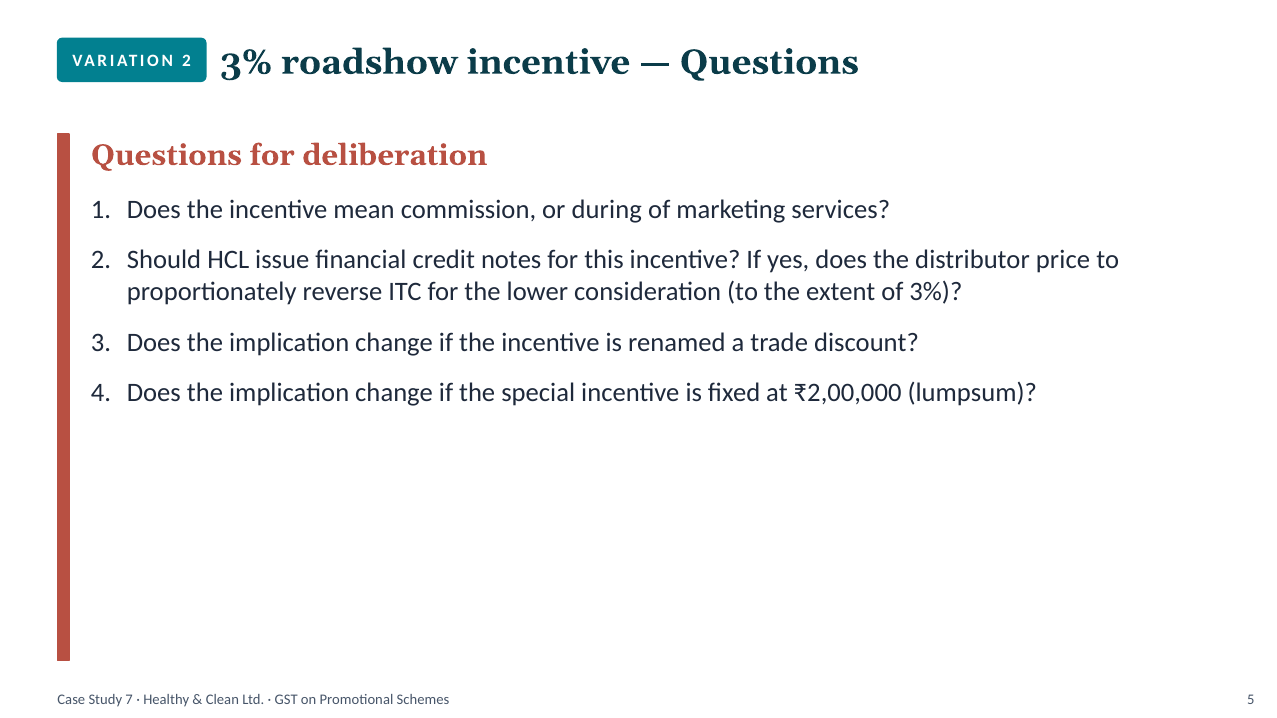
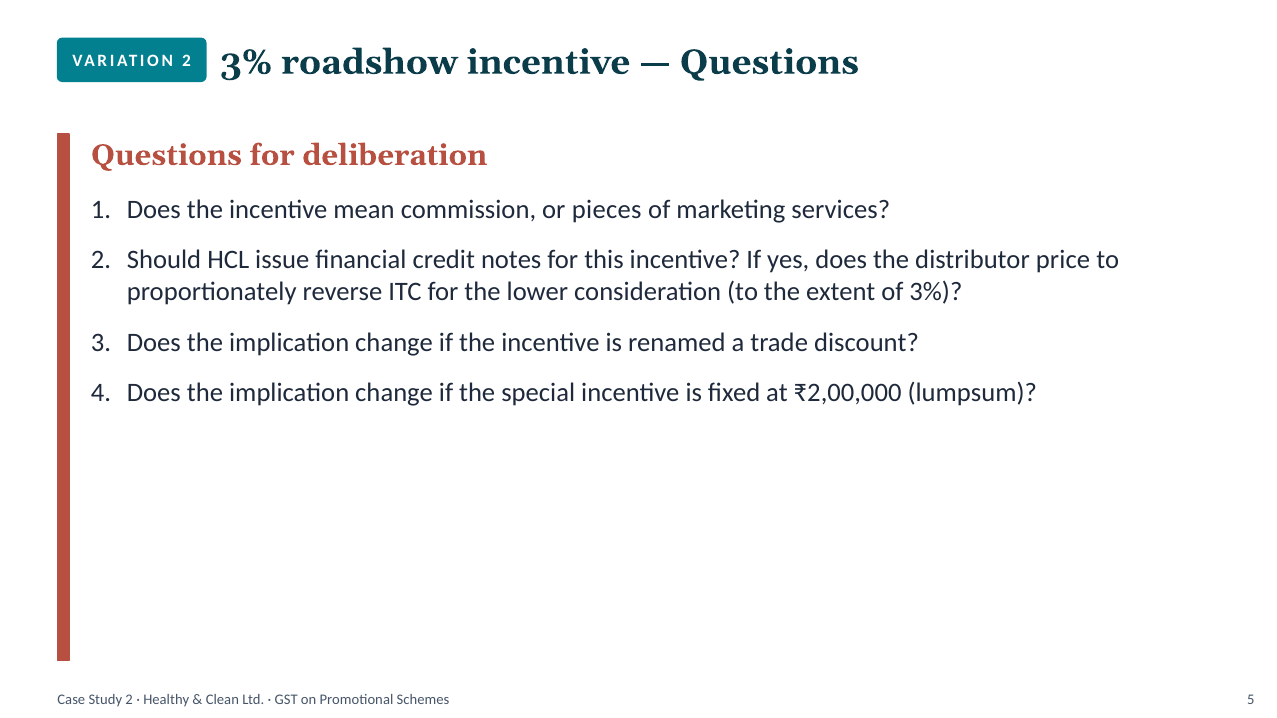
during: during -> pieces
Study 7: 7 -> 2
